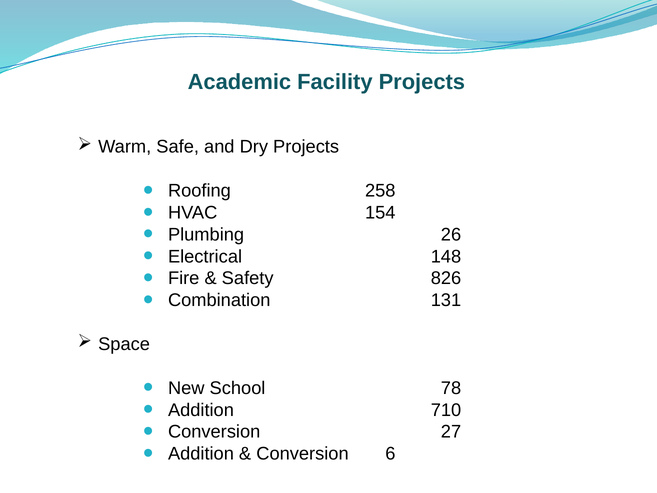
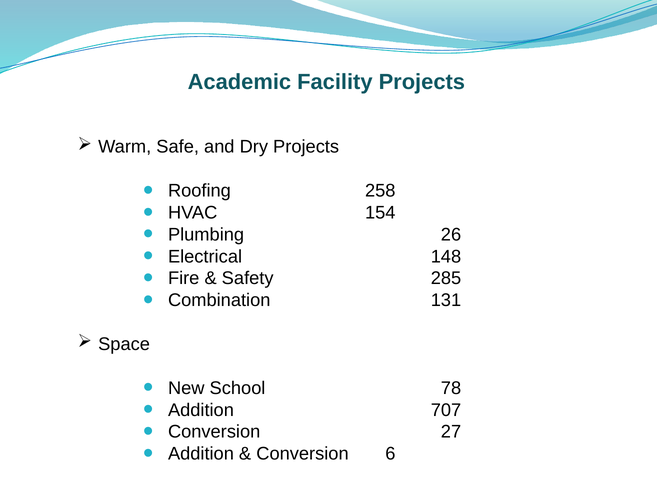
826: 826 -> 285
710: 710 -> 707
